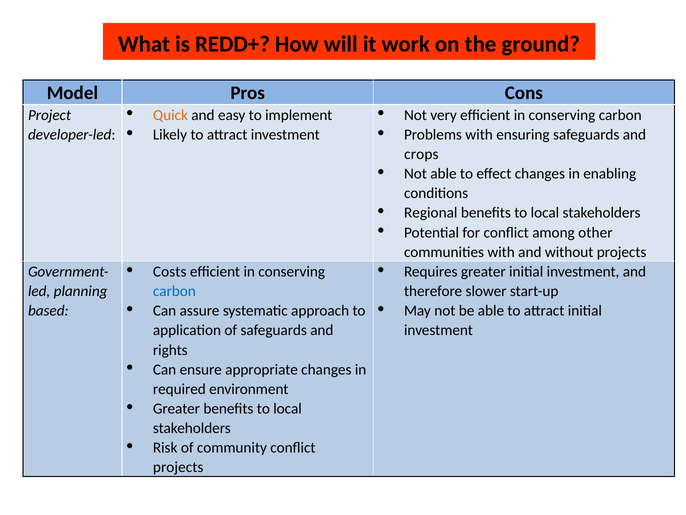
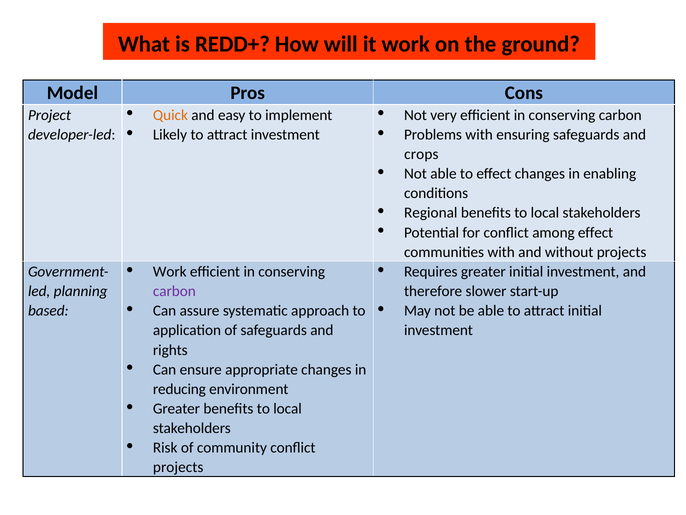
among other: other -> effect
Costs at (170, 271): Costs -> Work
carbon at (174, 291) colour: blue -> purple
required: required -> reducing
